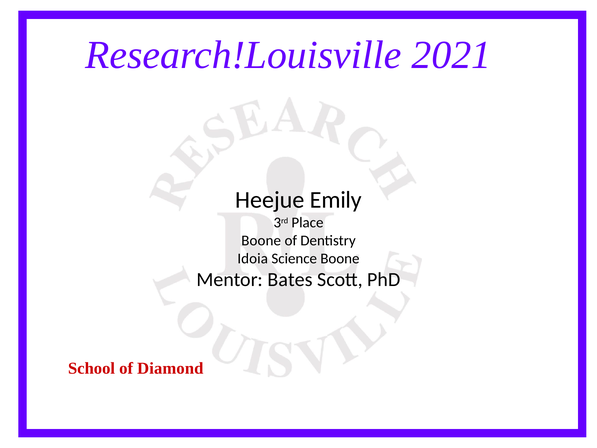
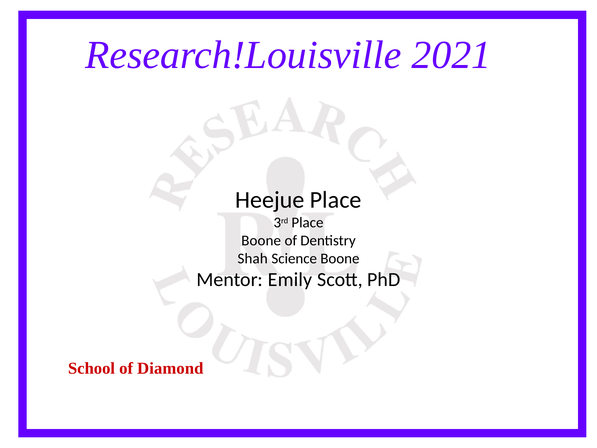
Heejue Emily: Emily -> Place
Idoia: Idoia -> Shah
Bates: Bates -> Emily
